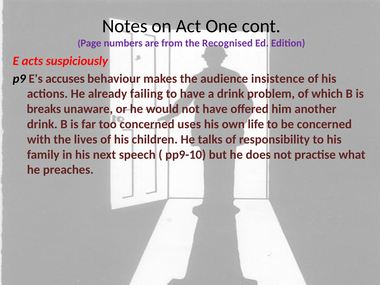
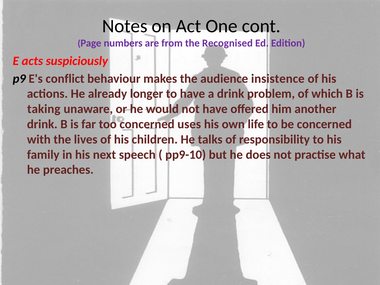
accuses: accuses -> conflict
failing: failing -> longer
breaks: breaks -> taking
